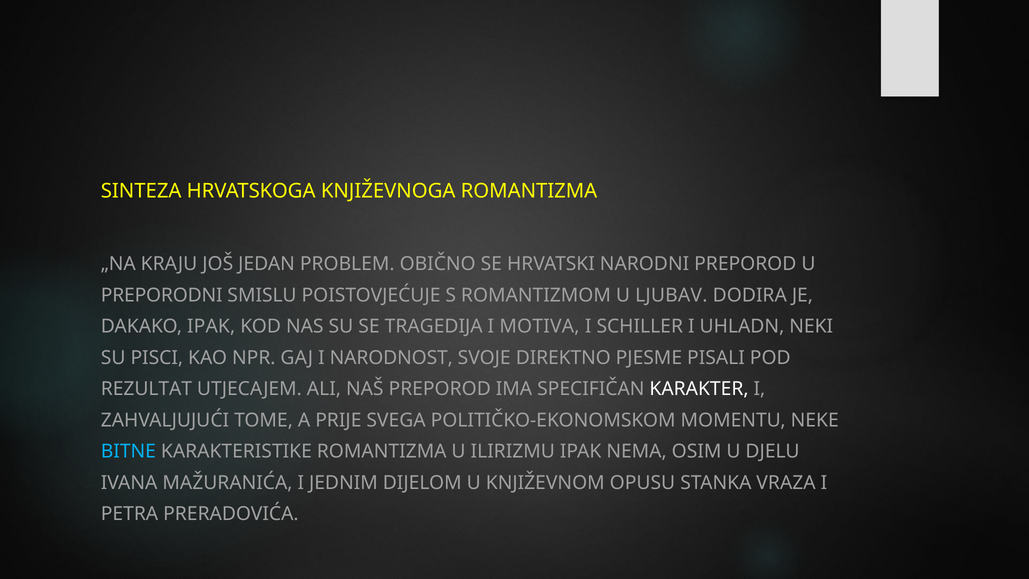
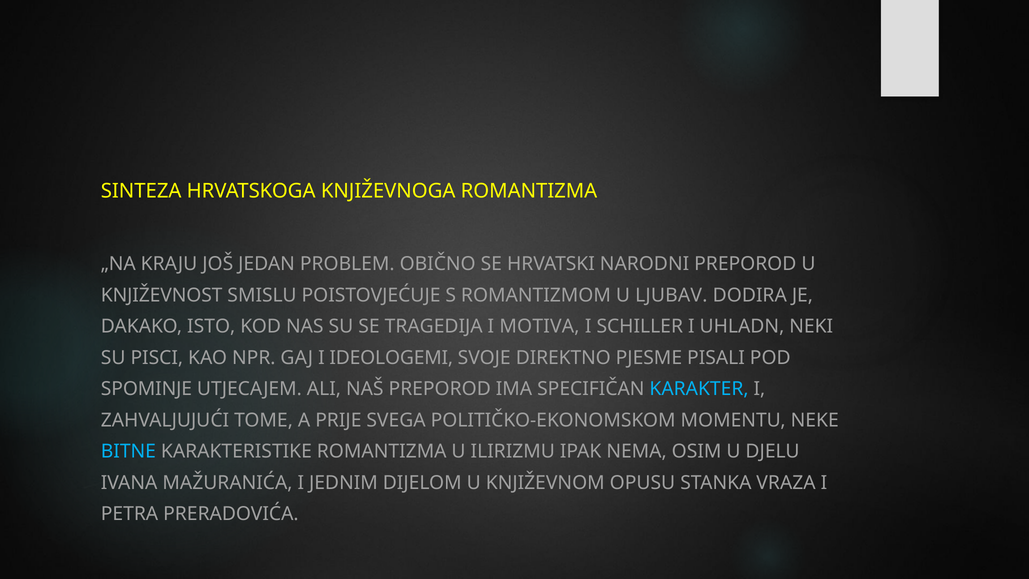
PREPORODNI: PREPORODNI -> KNJIŽEVNOST
DAKAKO IPAK: IPAK -> ISTO
NARODNOST: NARODNOST -> IDEOLOGEMI
REZULTAT: REZULTAT -> SPOMINJE
KARAKTER colour: white -> light blue
